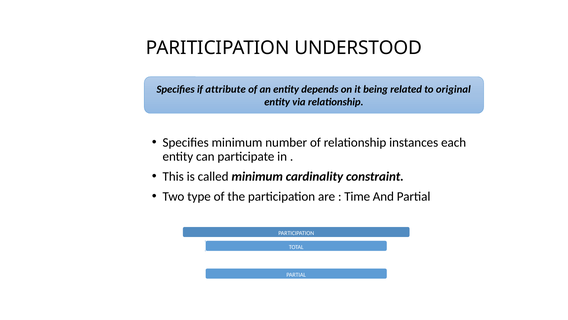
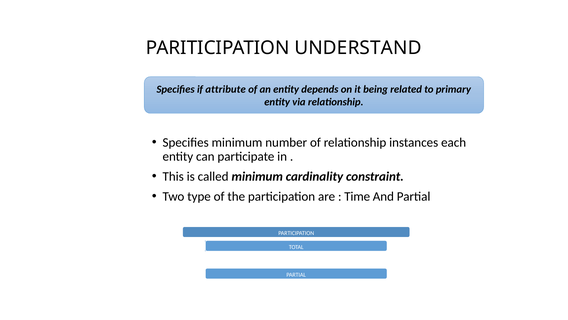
UNDERSTOOD: UNDERSTOOD -> UNDERSTAND
original: original -> primary
